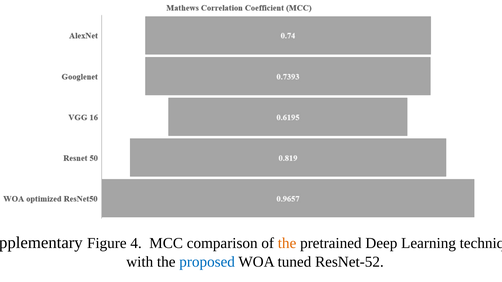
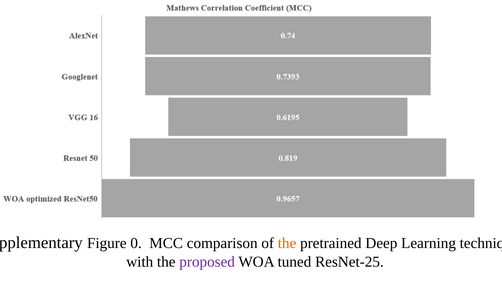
4: 4 -> 0
proposed colour: blue -> purple
ResNet-52: ResNet-52 -> ResNet-25
